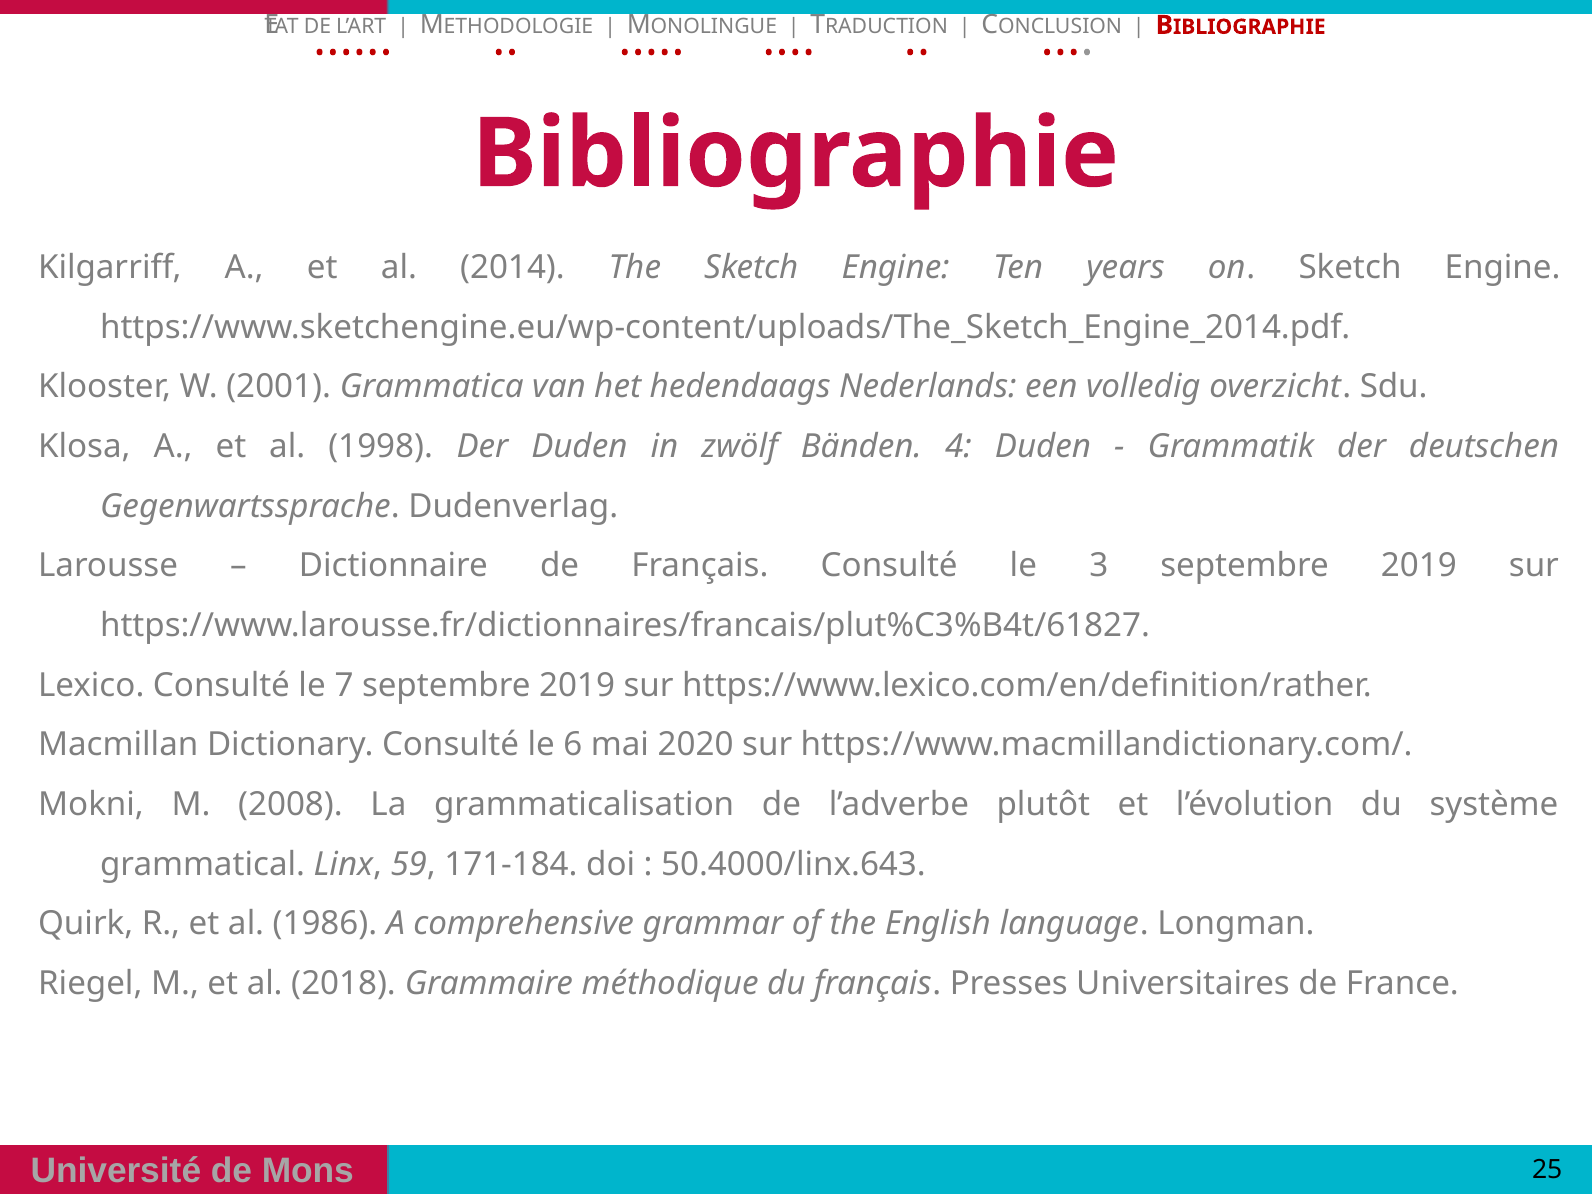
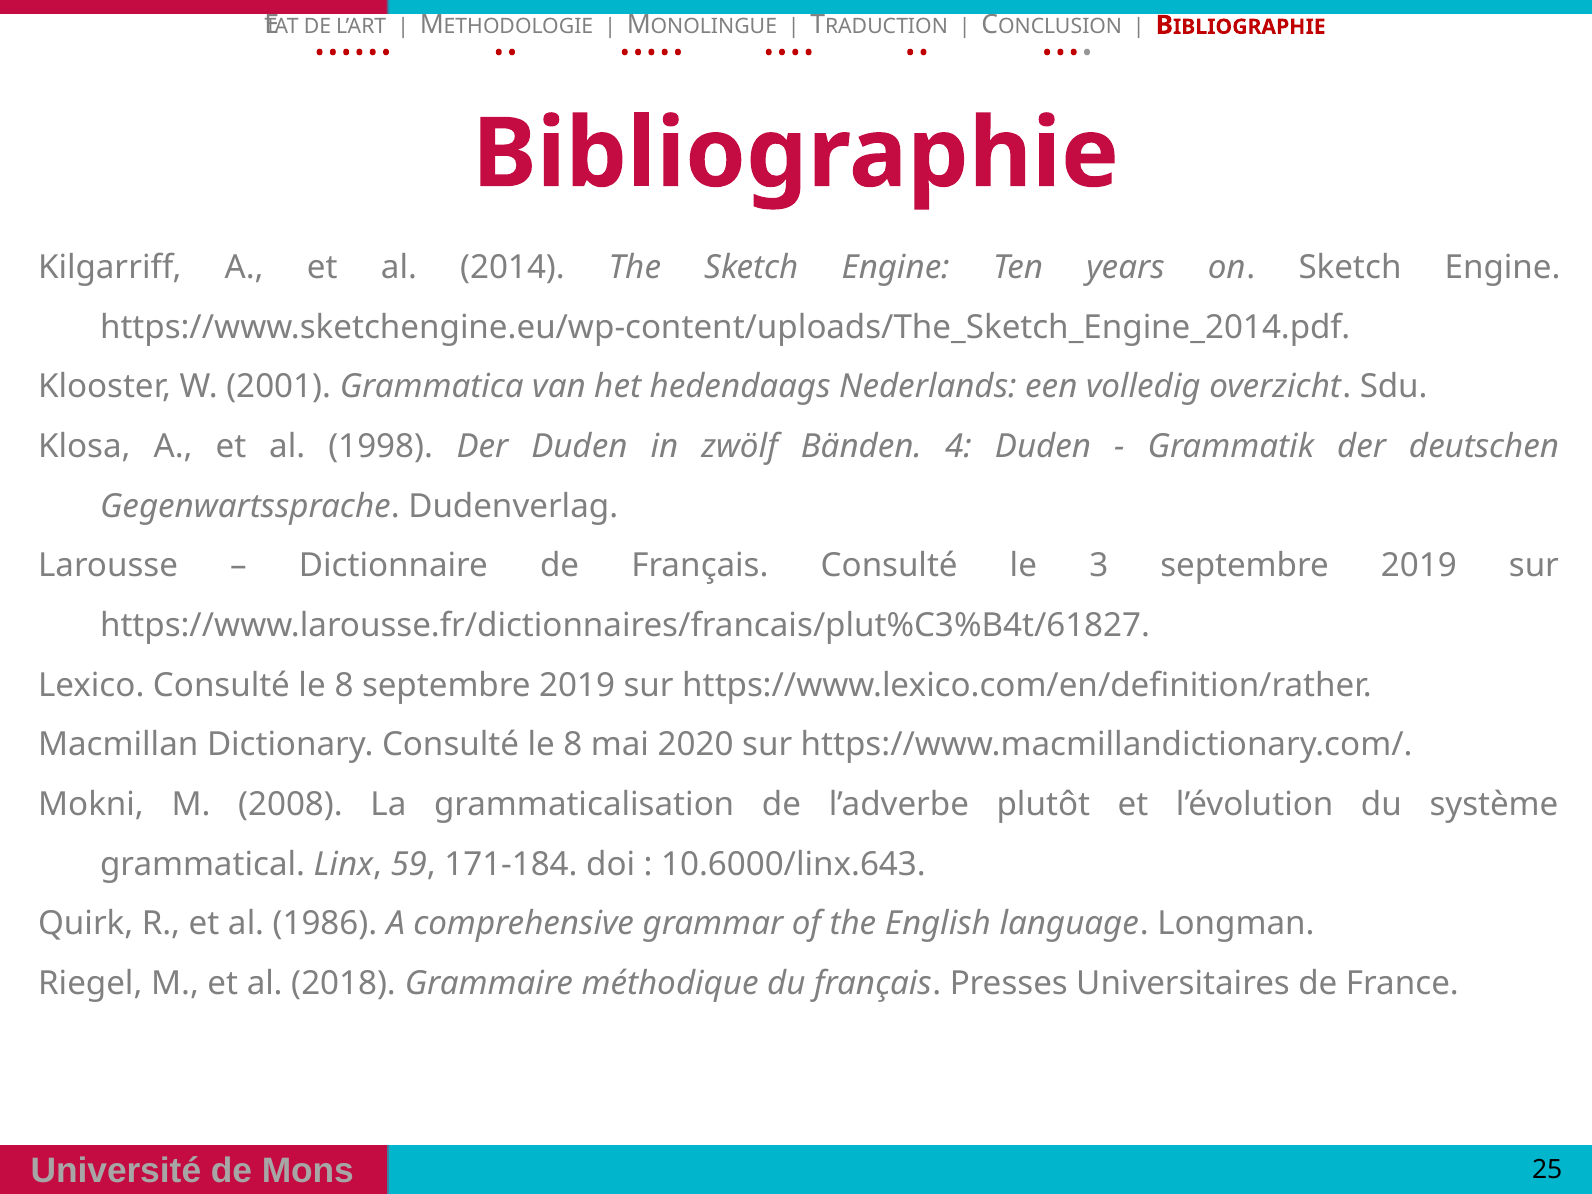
Lexico Consulté le 7: 7 -> 8
Dictionary Consulté le 6: 6 -> 8
50.4000/linx.643: 50.4000/linx.643 -> 10.6000/linx.643
